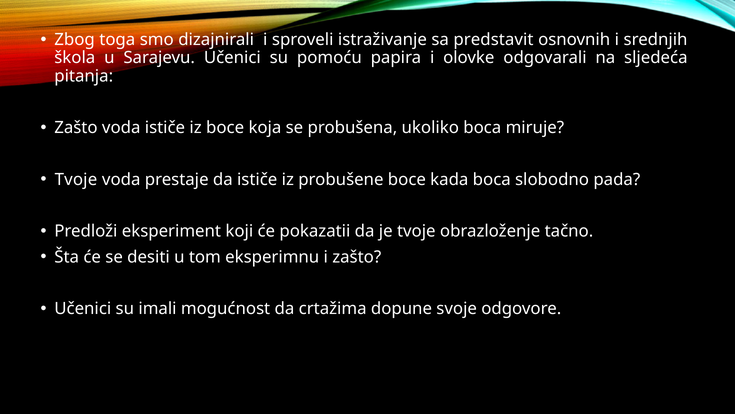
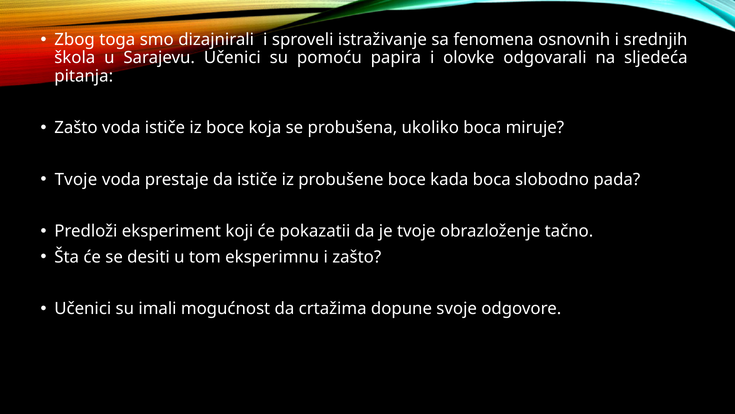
predstavit: predstavit -> fenomena
